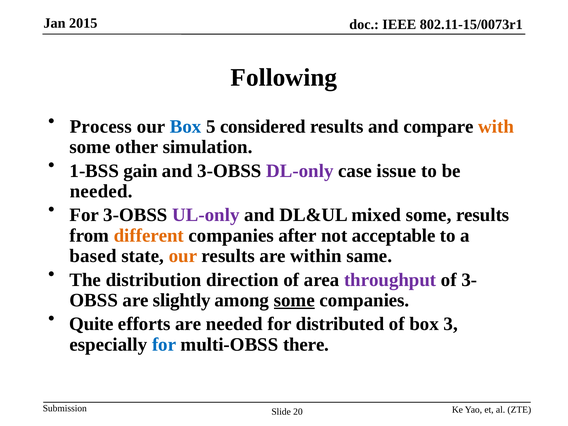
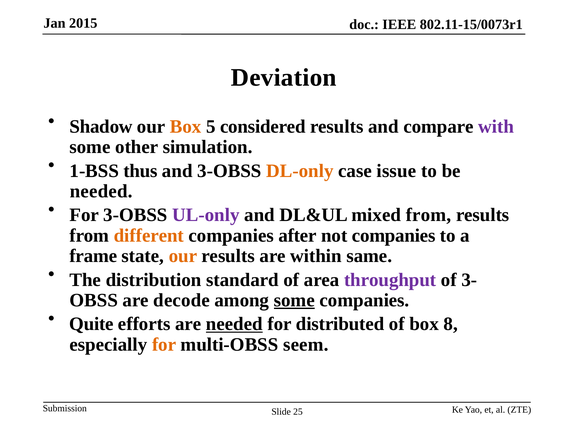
Following: Following -> Deviation
Process: Process -> Shadow
Box at (186, 126) colour: blue -> orange
with colour: orange -> purple
gain: gain -> thus
DL-only colour: purple -> orange
mixed some: some -> from
not acceptable: acceptable -> companies
based: based -> frame
direction: direction -> standard
slightly: slightly -> decode
needed at (234, 324) underline: none -> present
3: 3 -> 8
for at (164, 344) colour: blue -> orange
there: there -> seem
20: 20 -> 25
